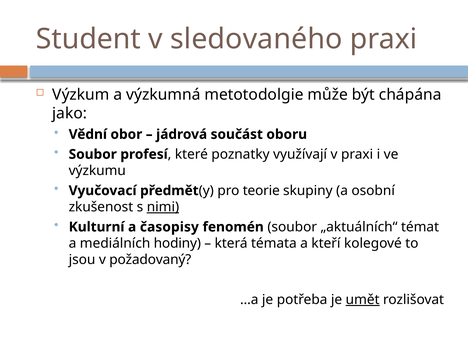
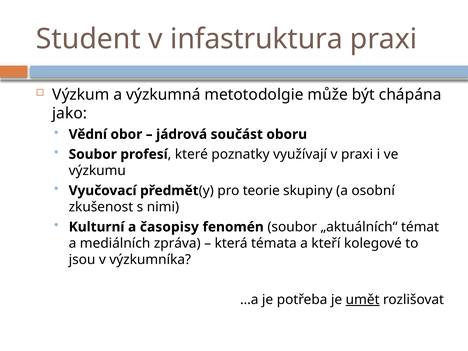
sledovaného: sledovaného -> infastruktura
nimi underline: present -> none
hodiny: hodiny -> zpráva
požadovaný: požadovaný -> výzkumníka
